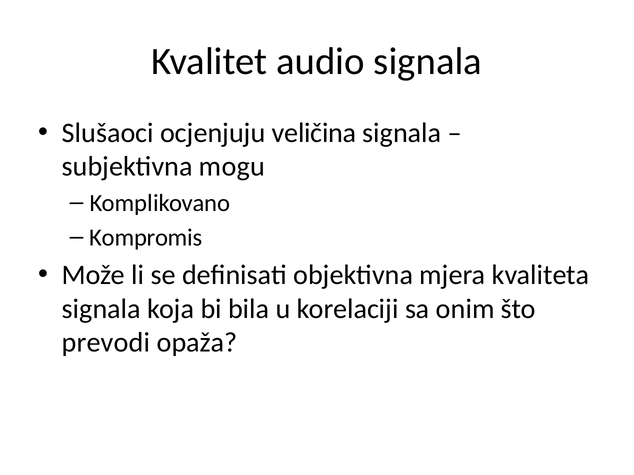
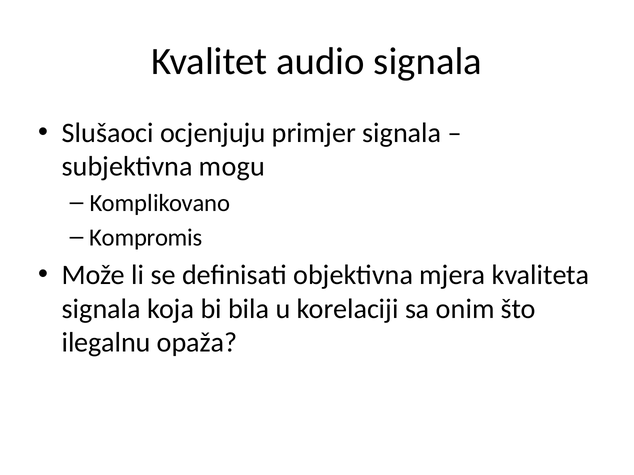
veličina: veličina -> primjer
prevodi: prevodi -> ilegalnu
